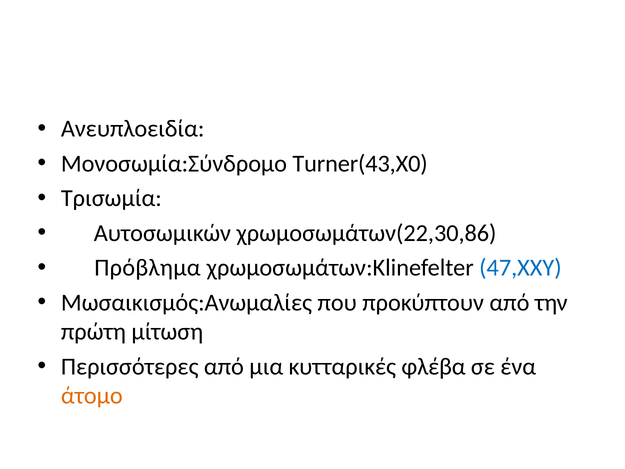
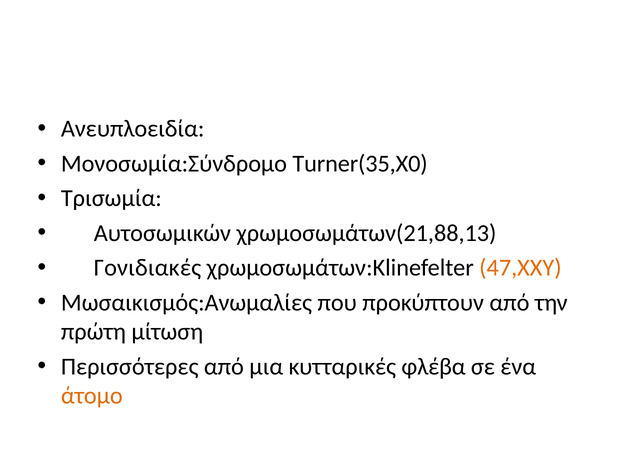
Turner(43,X0: Turner(43,X0 -> Turner(35,X0
χρωμοσωμάτων(22,30,86: χρωμοσωμάτων(22,30,86 -> χρωμοσωμάτων(21,88,13
Πρόβλημα: Πρόβλημα -> Γονιδιακές
47,XXY colour: blue -> orange
